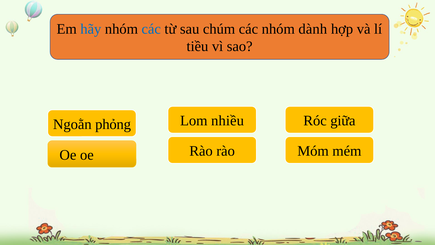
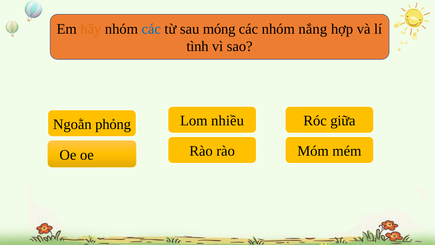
hãy colour: blue -> orange
chúm: chúm -> móng
dành: dành -> nắng
tiều: tiều -> tình
